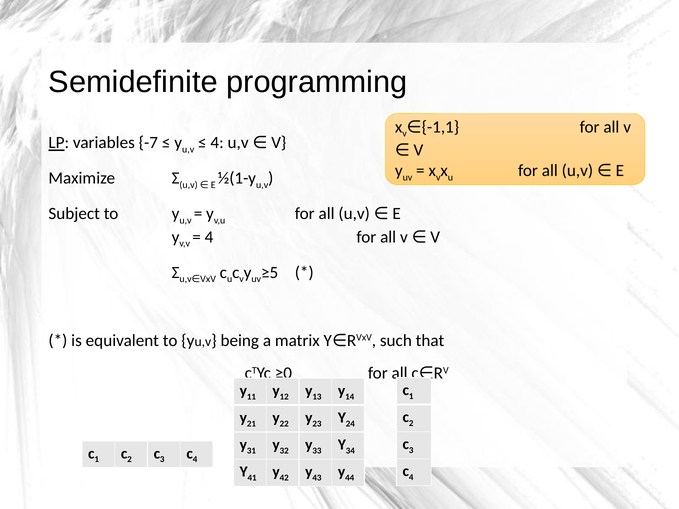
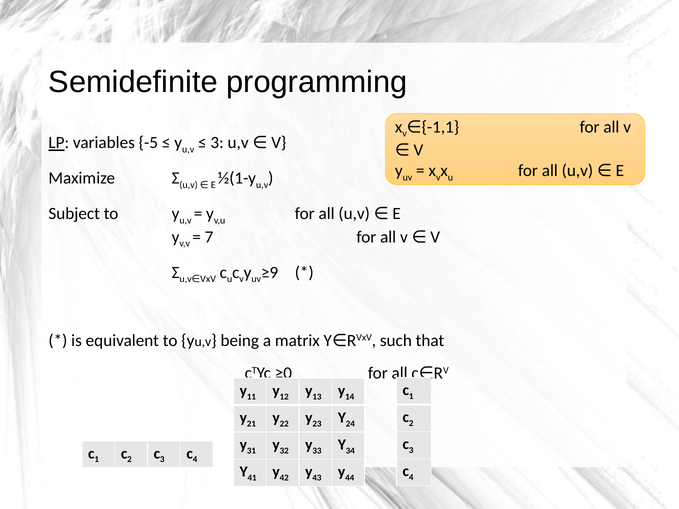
-7: -7 -> -5
4 at (217, 143): 4 -> 3
4 at (209, 237): 4 -> 7
≥5: ≥5 -> ≥9
